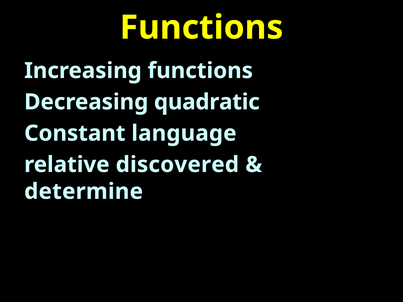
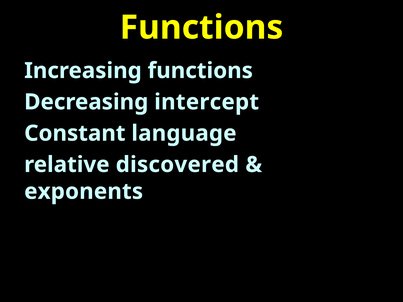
quadratic: quadratic -> intercept
determine: determine -> exponents
